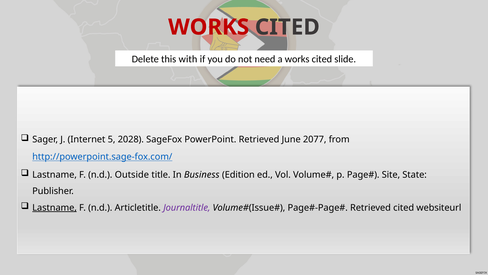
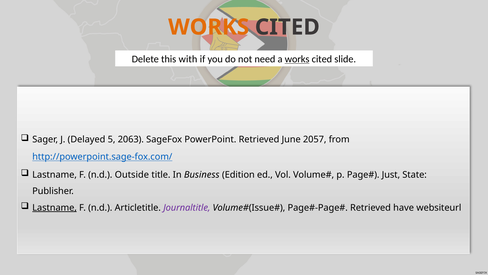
WORKS at (209, 27) colour: red -> orange
works at (297, 59) underline: none -> present
Internet: Internet -> Delayed
2028: 2028 -> 2063
2077: 2077 -> 2057
Site: Site -> Just
Retrieved cited: cited -> have
